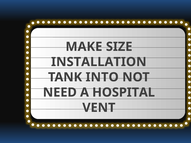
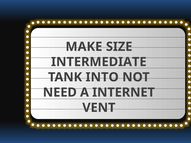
INSTALLATION: INSTALLATION -> INTERMEDIATE
HOSPITAL: HOSPITAL -> INTERNET
